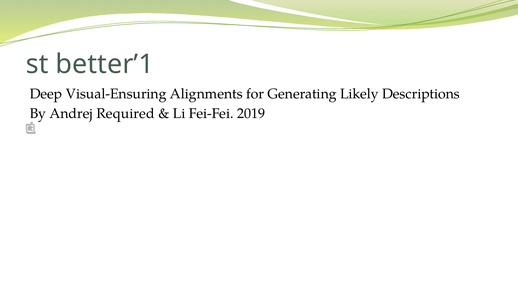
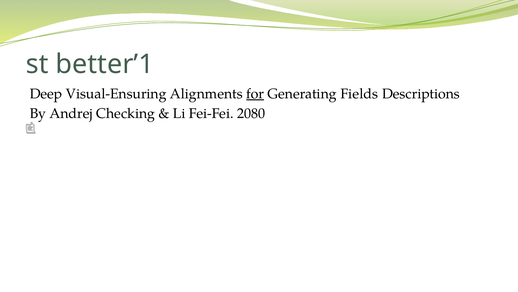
for underline: none -> present
Likely: Likely -> Fields
Required: Required -> Checking
2019: 2019 -> 2080
